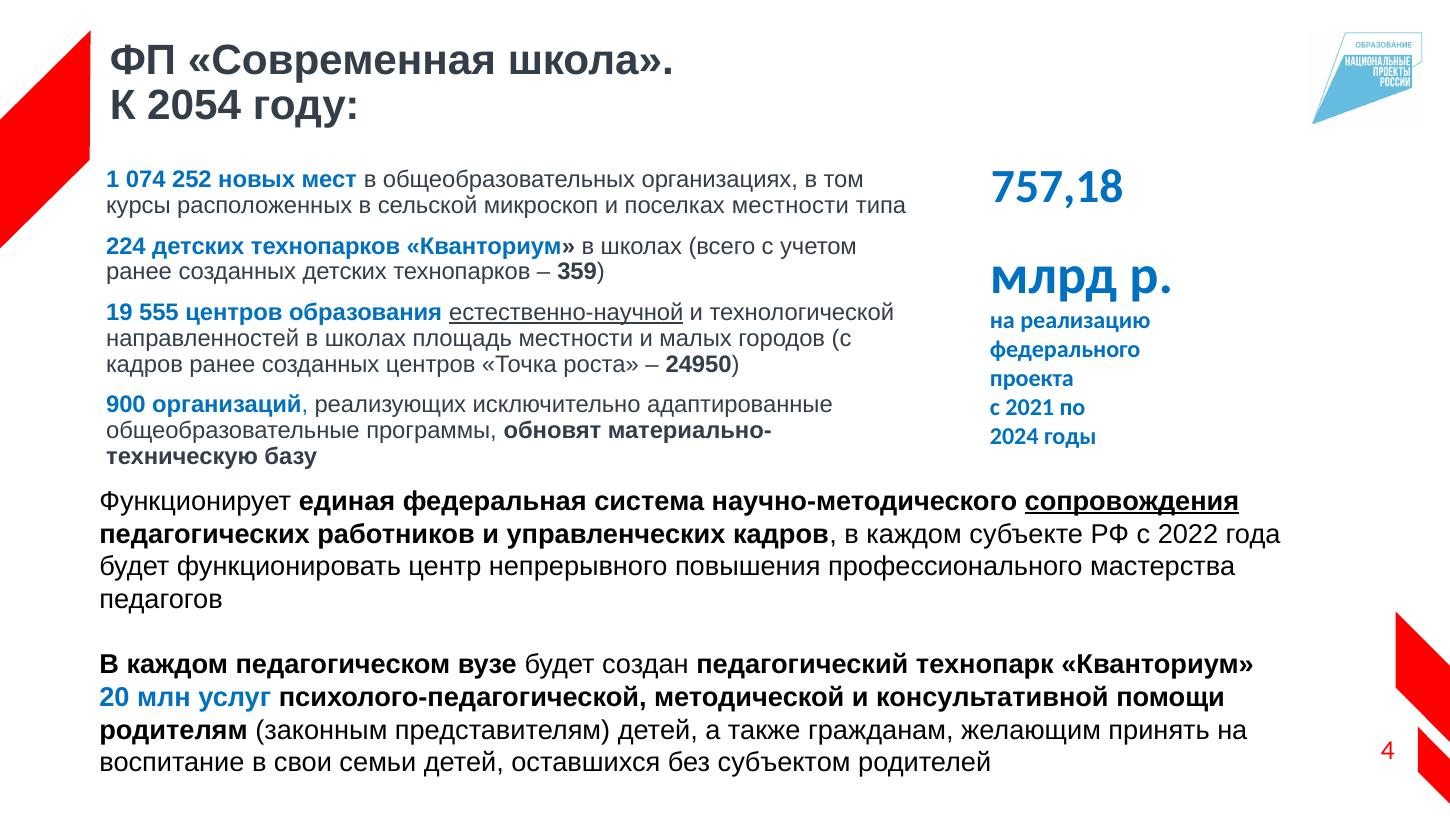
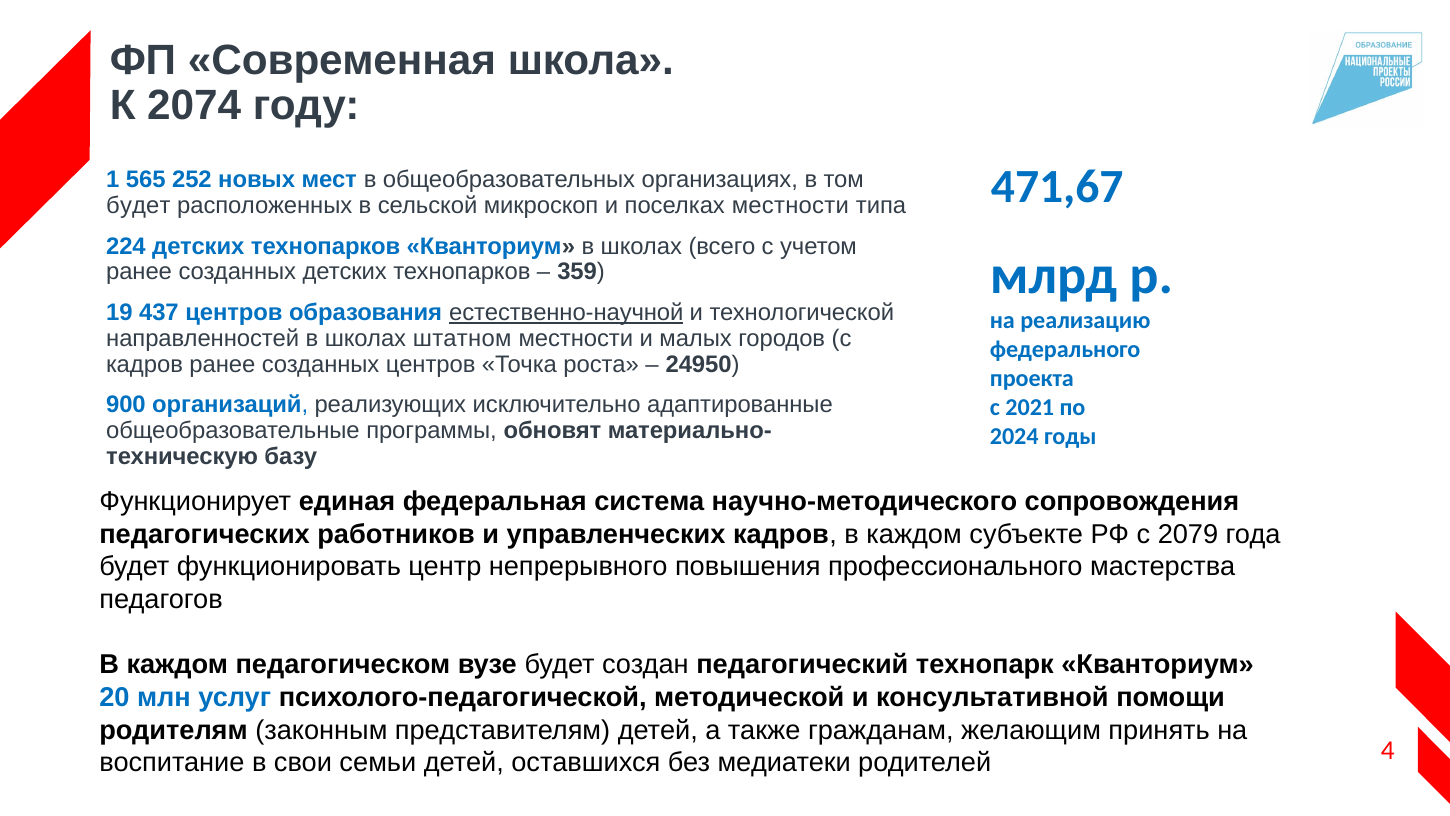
2054: 2054 -> 2074
757,18: 757,18 -> 471,67
074: 074 -> 565
курсы at (138, 205): курсы -> будет
555: 555 -> 437
площадь: площадь -> штатном
сопровождения underline: present -> none
2022: 2022 -> 2079
субъектом: субъектом -> медиатеки
